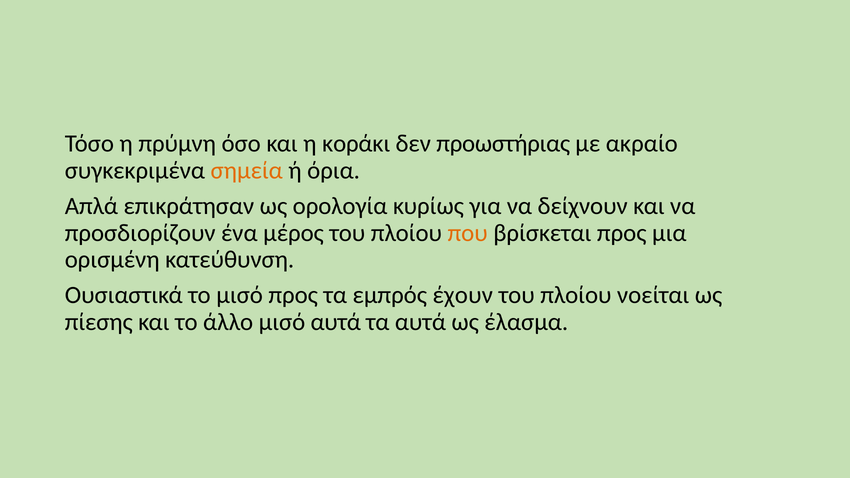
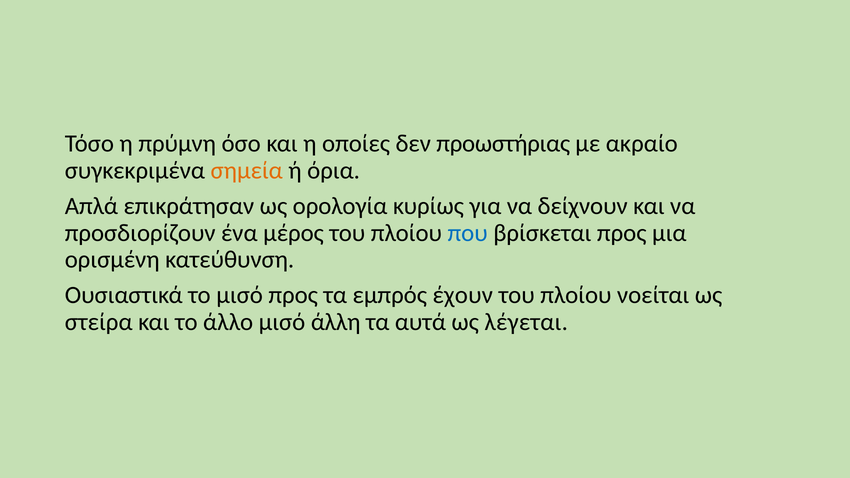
κοράκι: κοράκι -> οποίες
που colour: orange -> blue
πίεσης: πίεσης -> στείρα
μισό αυτά: αυτά -> άλλη
έλασµα: έλασµα -> λέγεται
